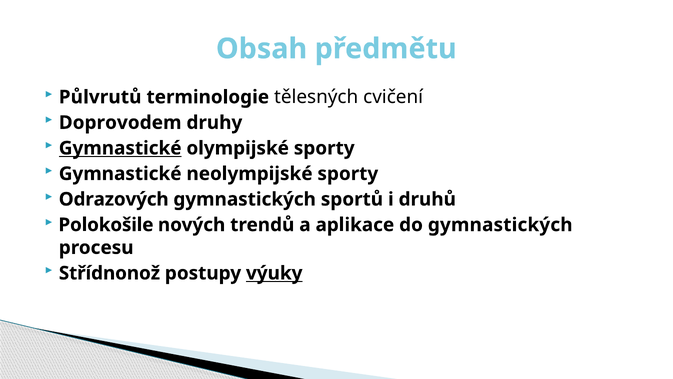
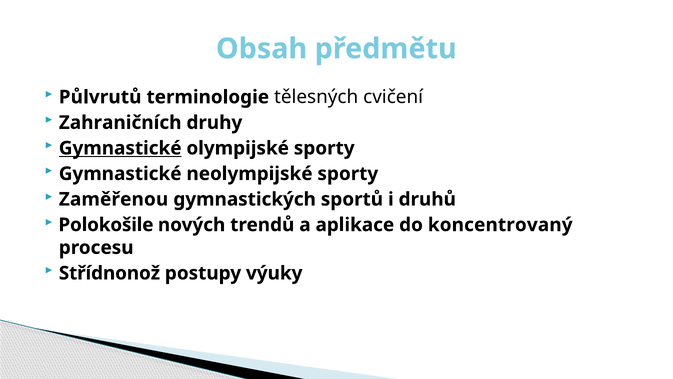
Doprovodem: Doprovodem -> Zahraničních
Odrazových: Odrazových -> Zaměřenou
do gymnastických: gymnastických -> koncentrovaný
výuky underline: present -> none
